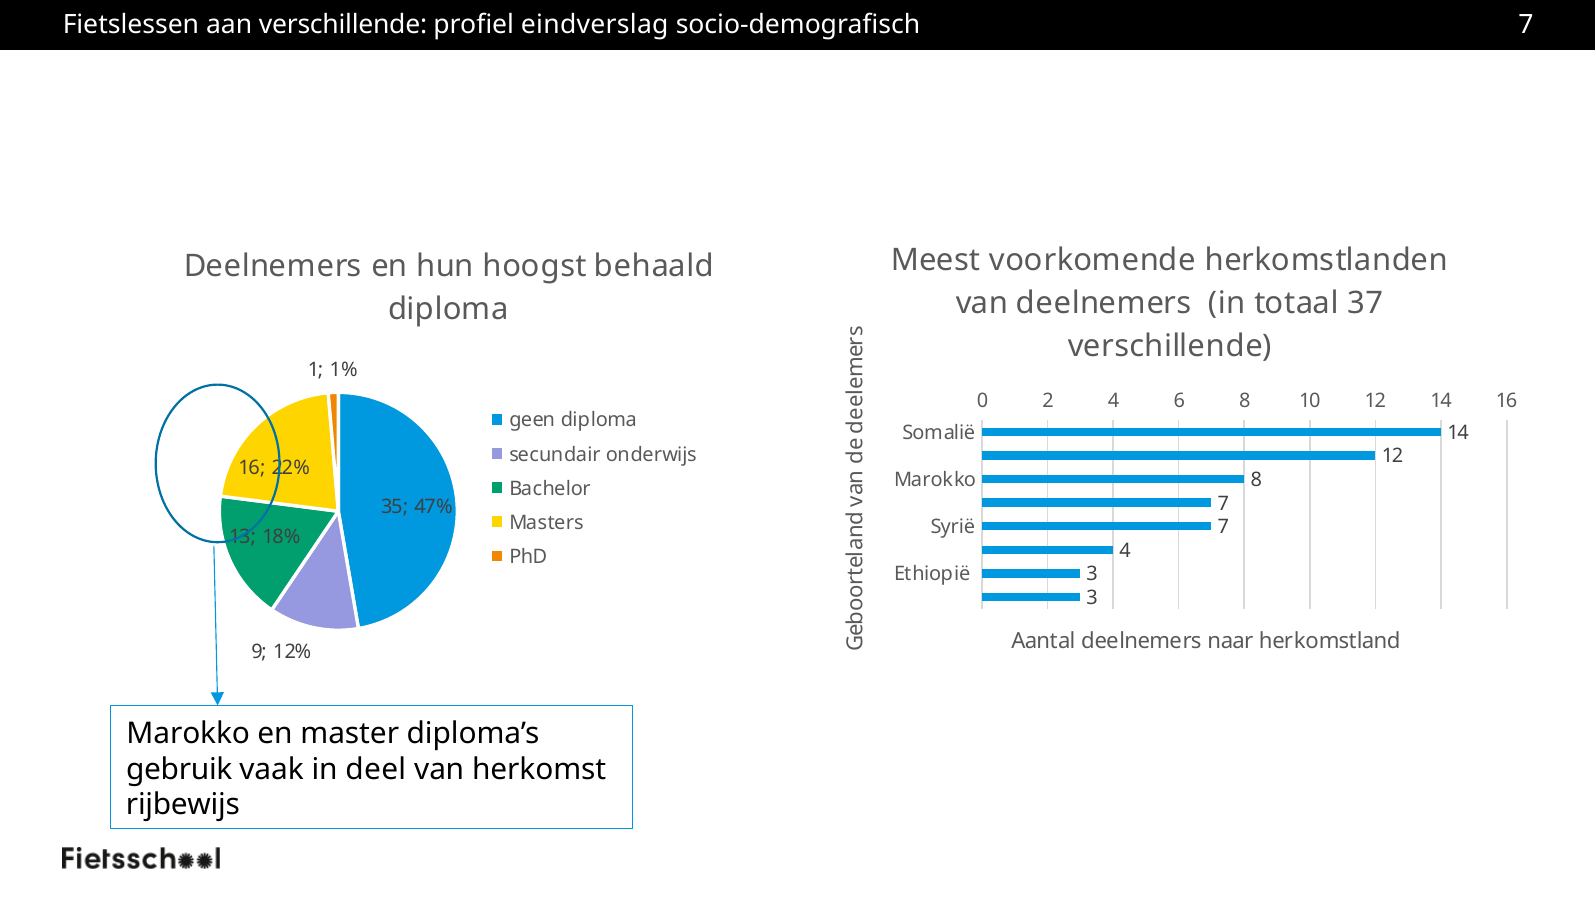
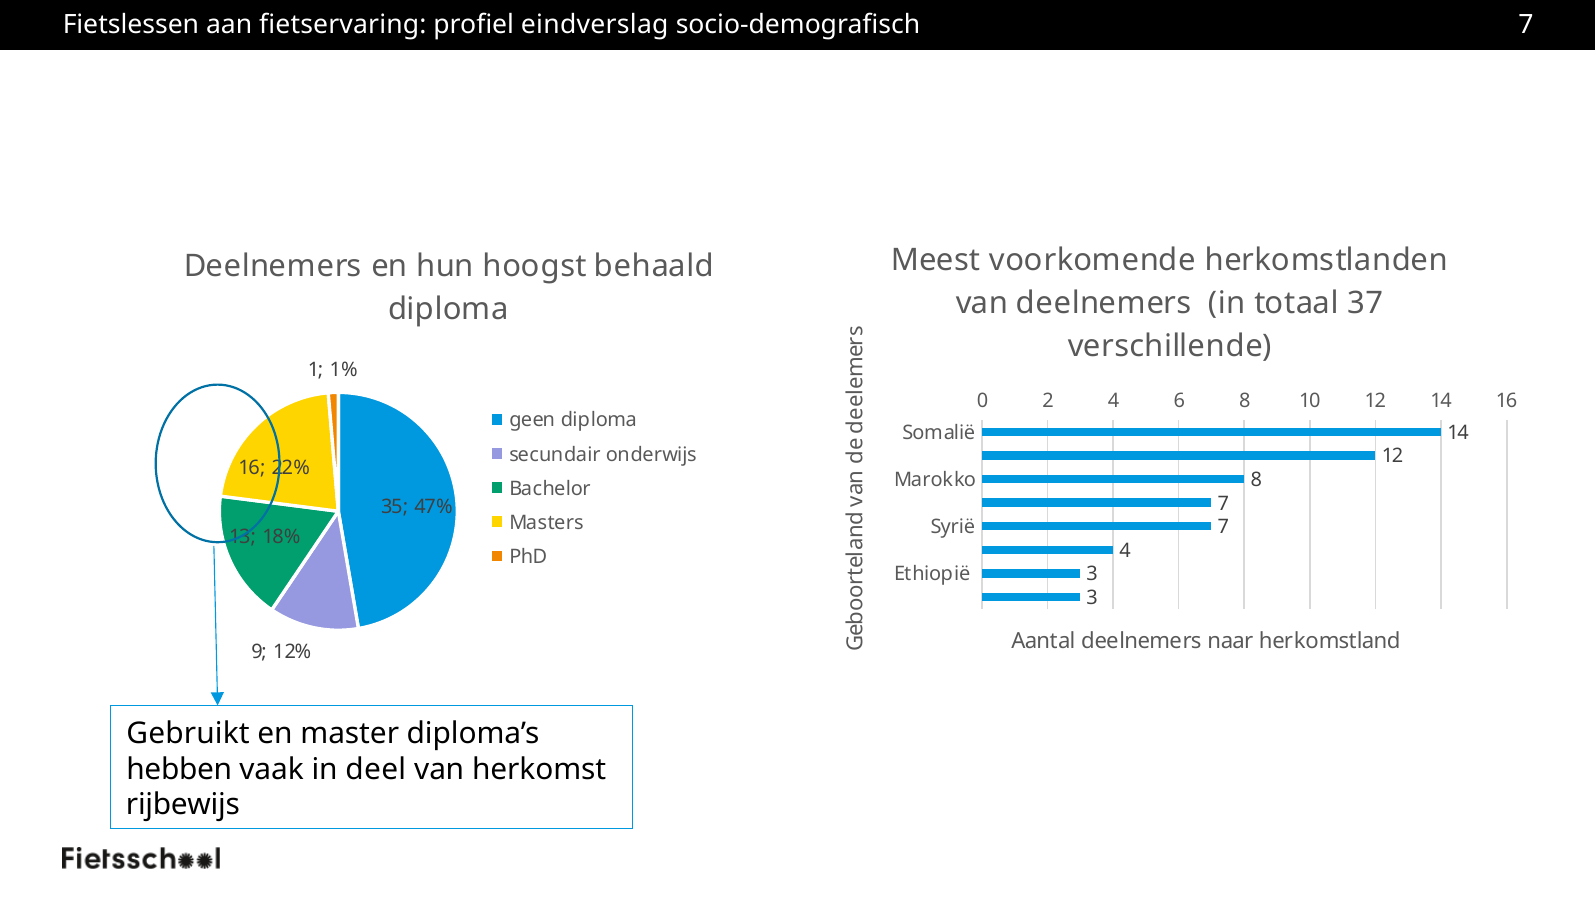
aan verschillende: verschillende -> fietservaring
Marokko at (188, 733): Marokko -> Gebruikt
gebruik: gebruik -> hebben
